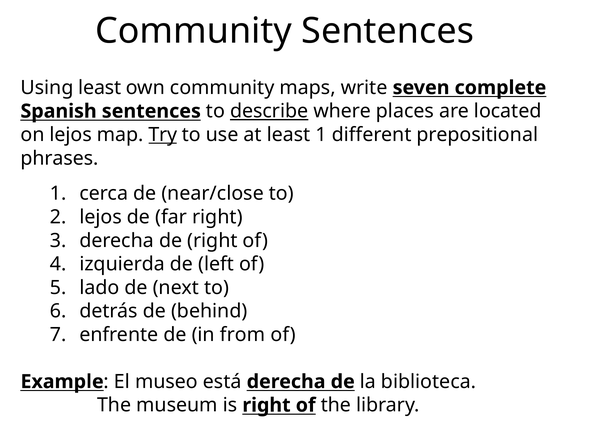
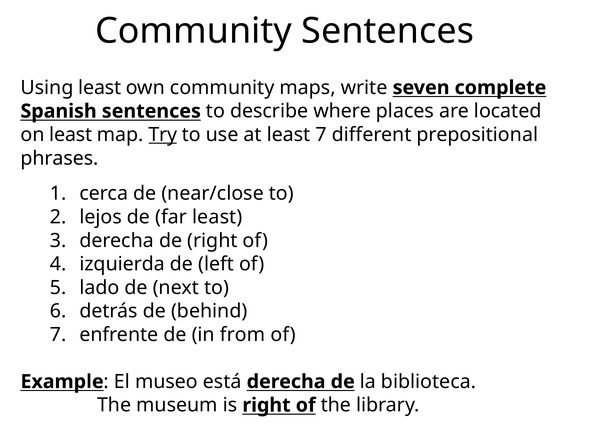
describe underline: present -> none
on lejos: lejos -> least
least 1: 1 -> 7
far right: right -> least
